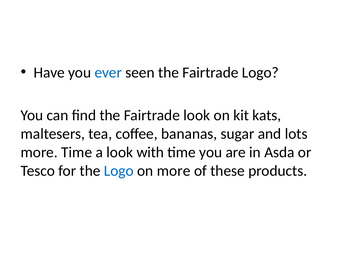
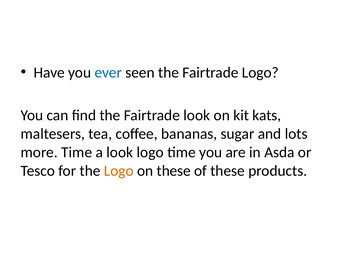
look with: with -> logo
Logo at (119, 171) colour: blue -> orange
on more: more -> these
